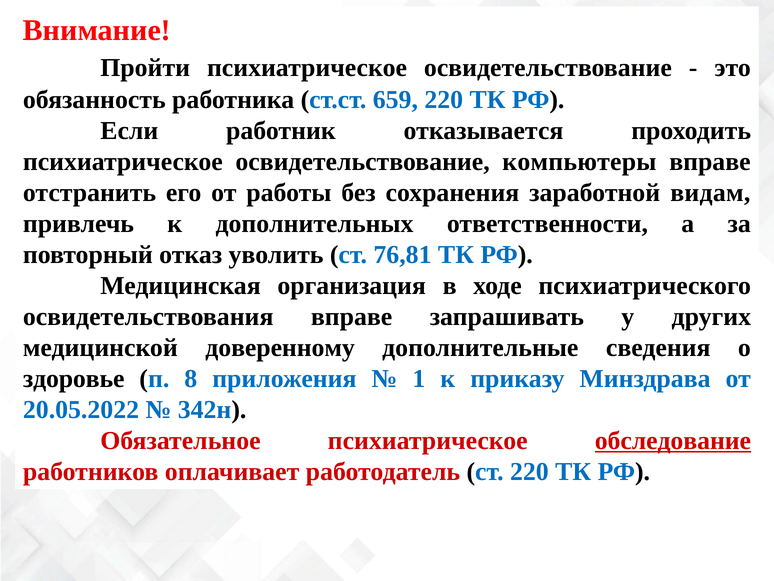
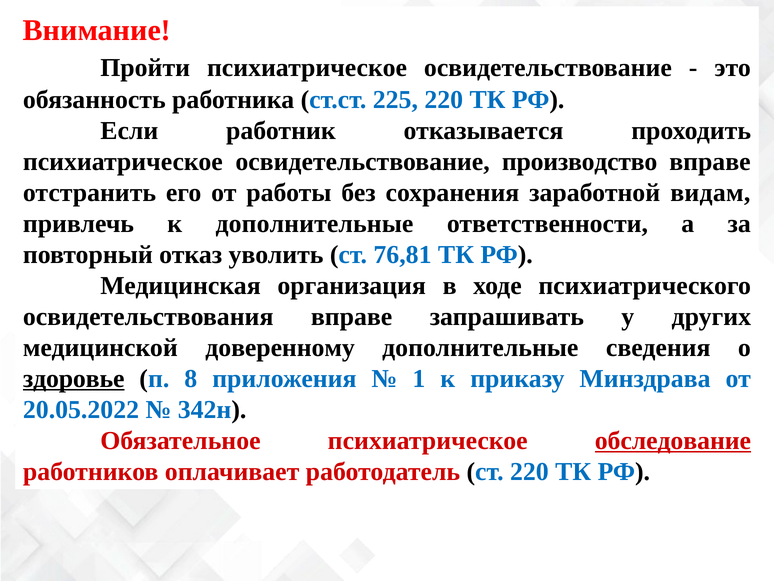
659: 659 -> 225
компьютеры: компьютеры -> производство
к дополнительных: дополнительных -> дополнительные
здоровье underline: none -> present
